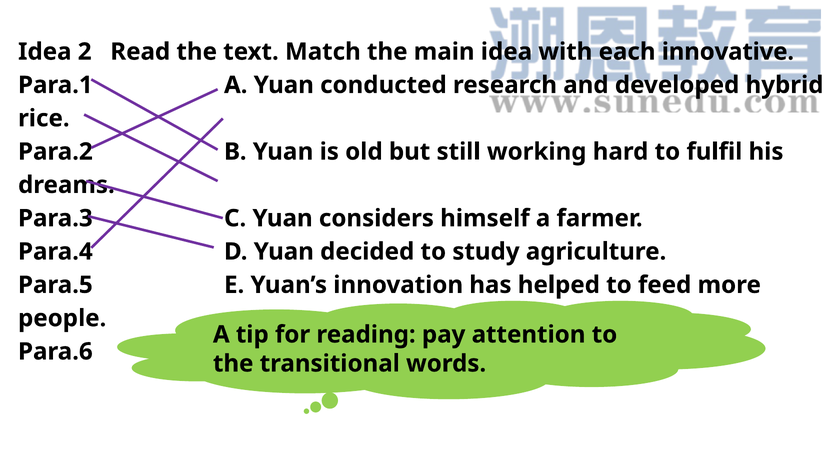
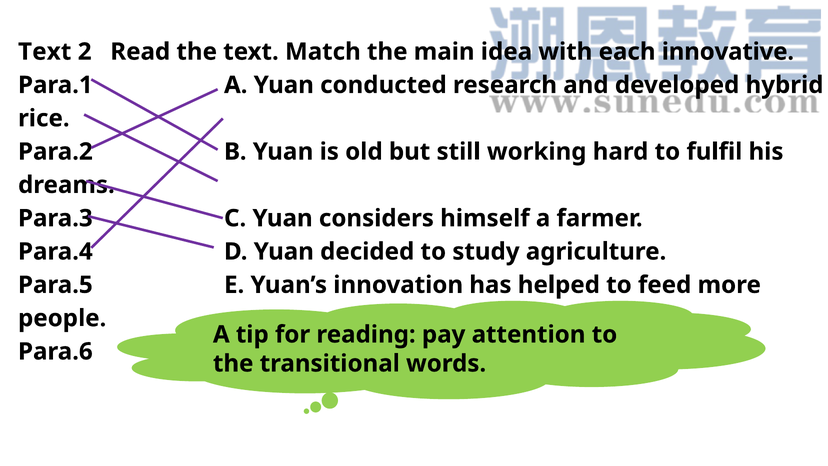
Idea at (45, 52): Idea -> Text
